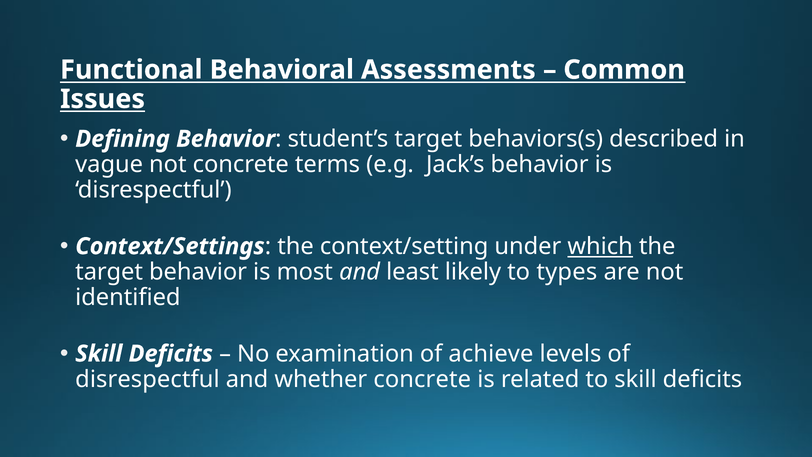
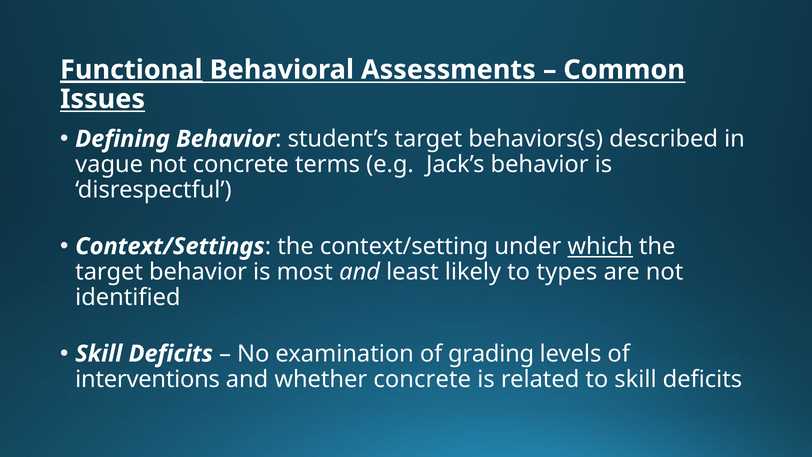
Functional underline: none -> present
achieve: achieve -> grading
disrespectful at (147, 379): disrespectful -> interventions
